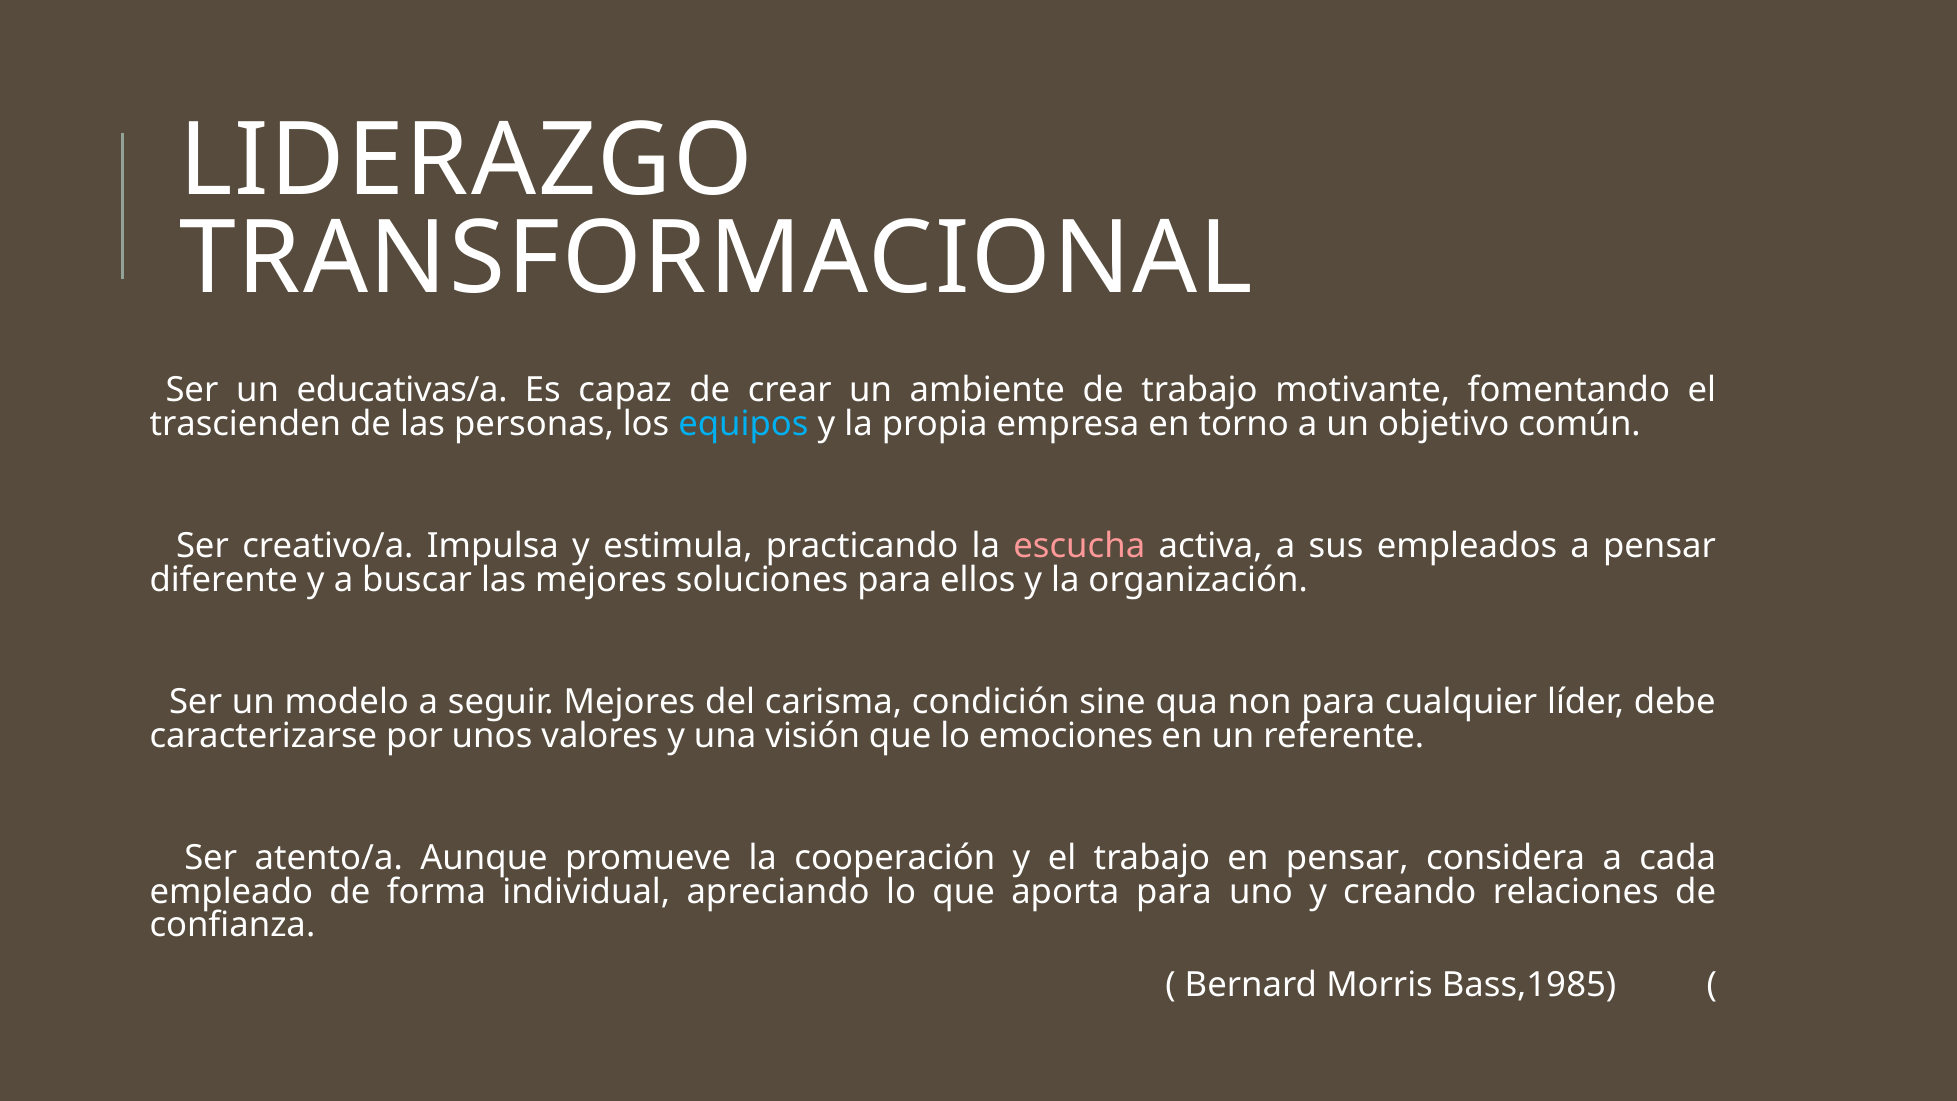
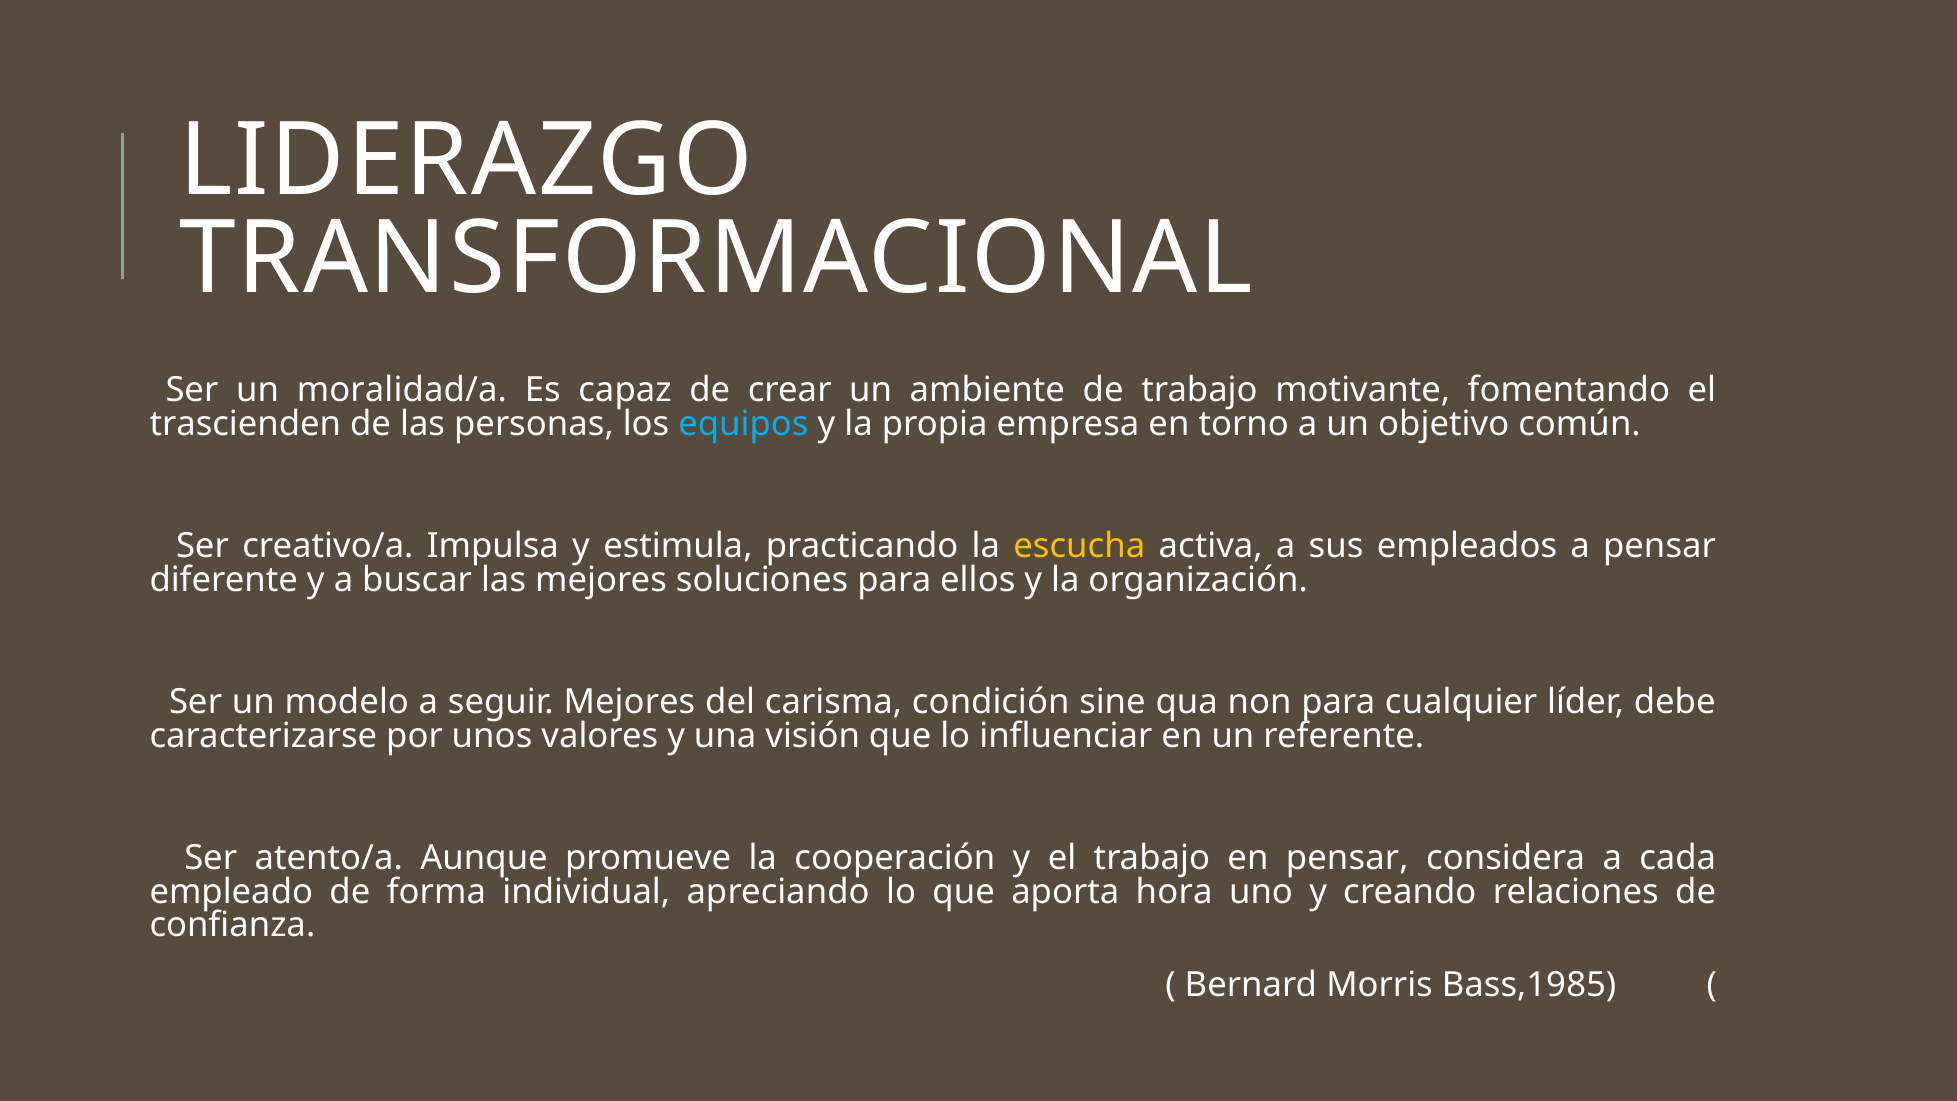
educativas/a: educativas/a -> moralidad/a
escucha colour: pink -> yellow
emociones: emociones -> influenciar
aporta para: para -> hora
